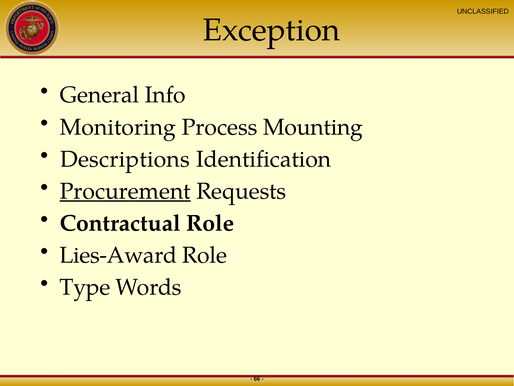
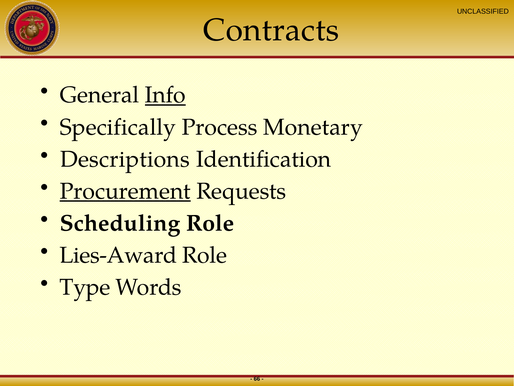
Exception: Exception -> Contracts
Info underline: none -> present
Monitoring: Monitoring -> Specifically
Mounting: Mounting -> Monetary
Contractual: Contractual -> Scheduling
